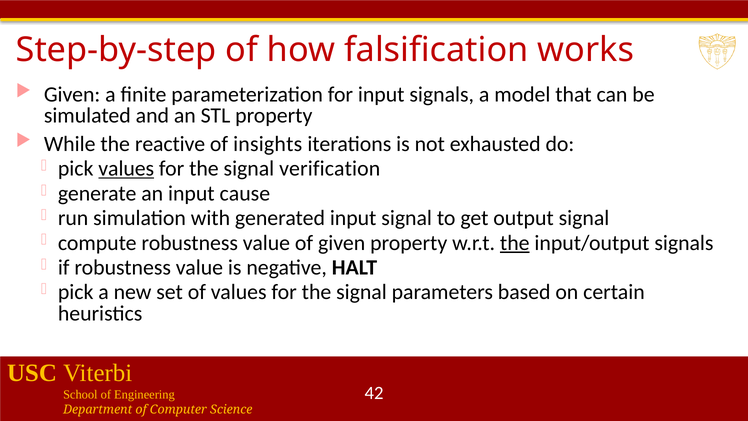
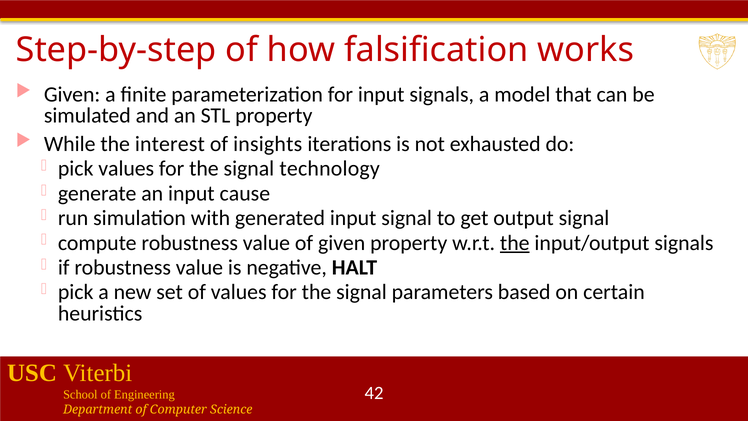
reactive: reactive -> interest
values at (126, 169) underline: present -> none
verification: verification -> technology
